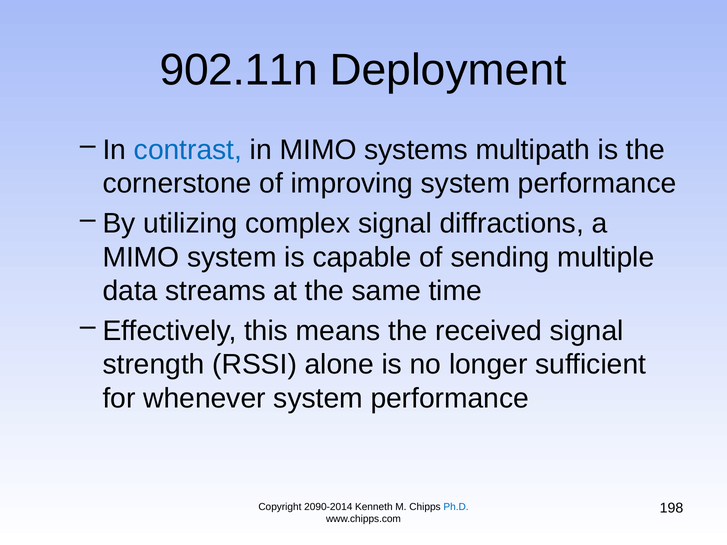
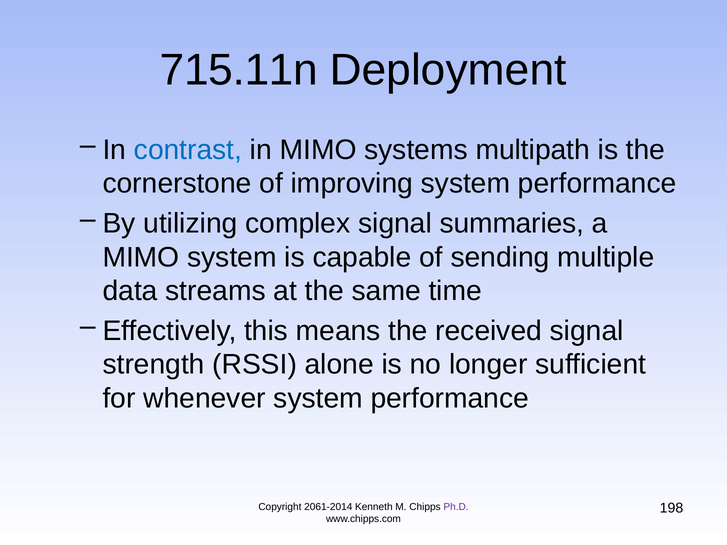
902.11n: 902.11n -> 715.11n
diffractions: diffractions -> summaries
2090-2014: 2090-2014 -> 2061-2014
Ph.D colour: blue -> purple
